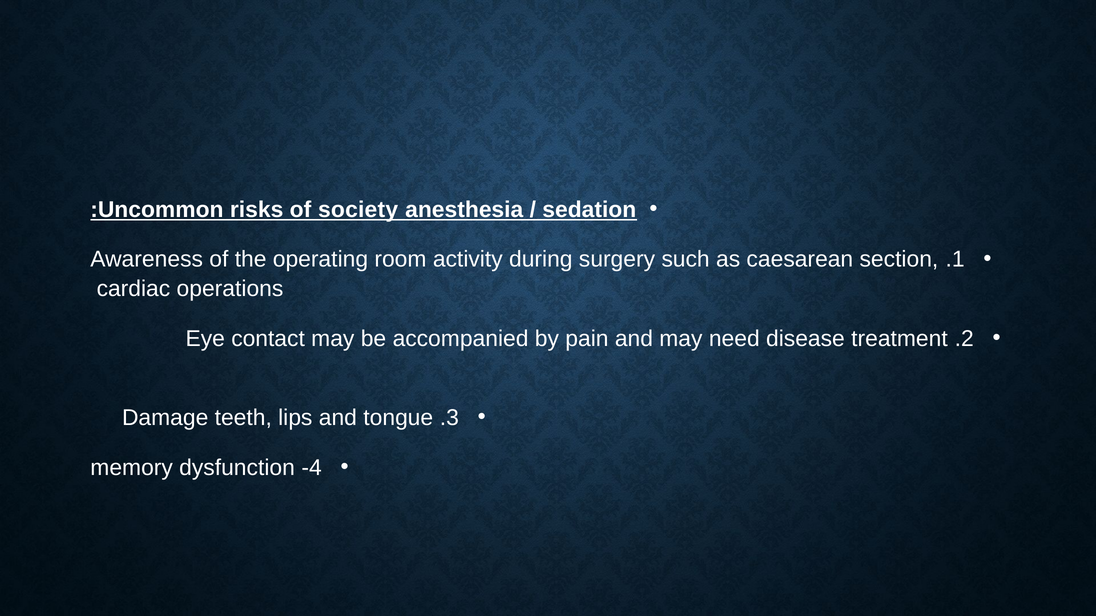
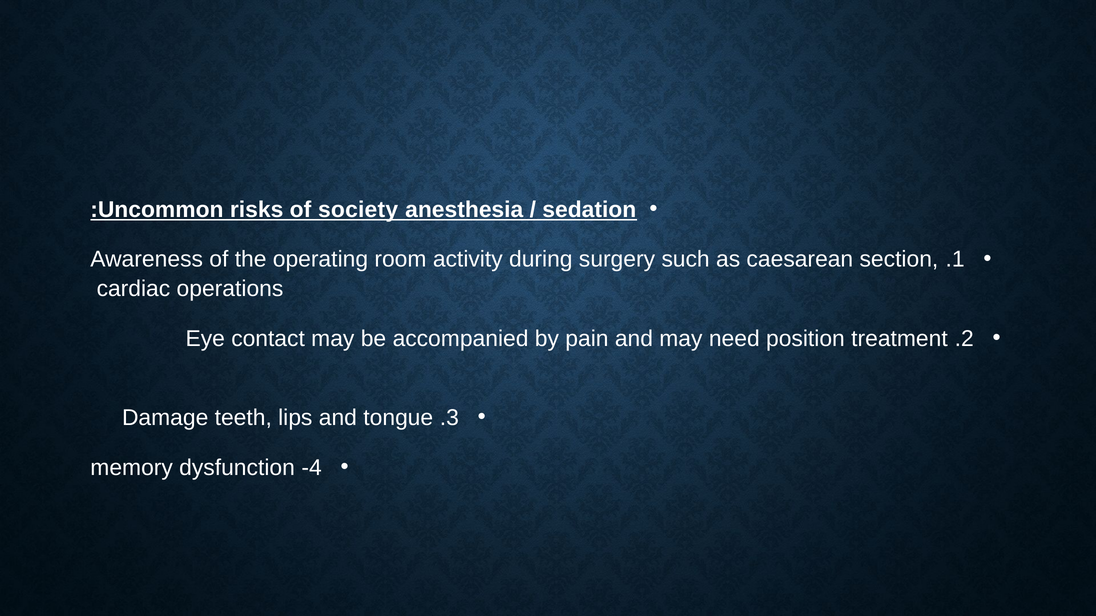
disease: disease -> position
